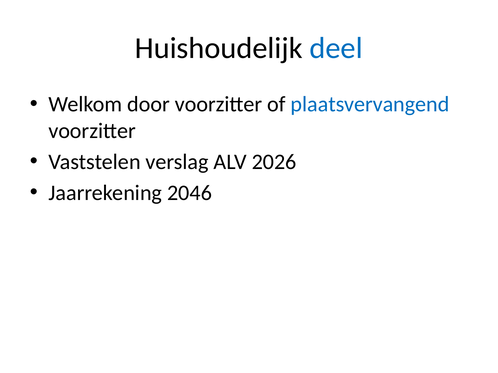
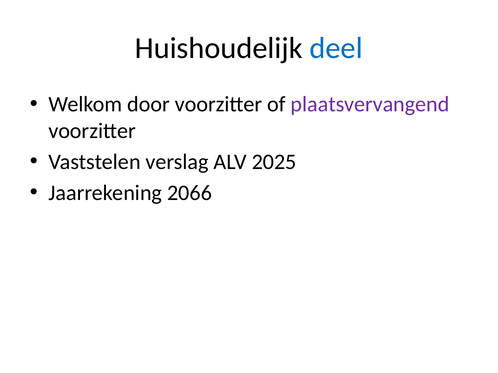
plaatsvervangend colour: blue -> purple
2026: 2026 -> 2025
2046: 2046 -> 2066
